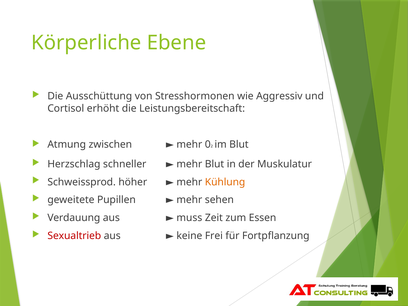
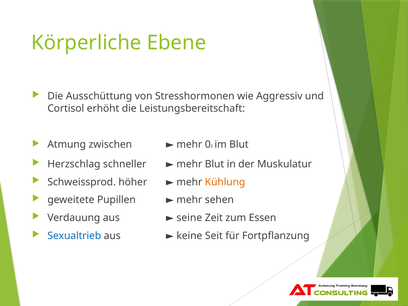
muss: muss -> seine
Sexualtrieb colour: red -> blue
Frei: Frei -> Seit
